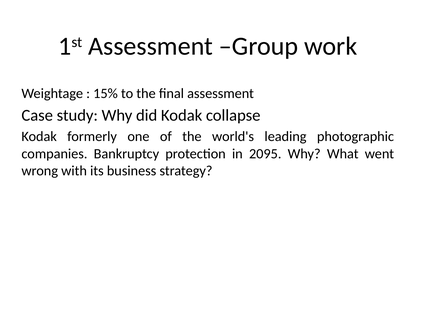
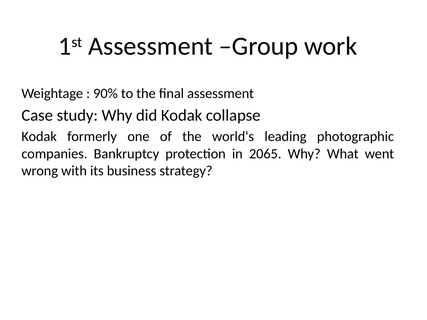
15%: 15% -> 90%
2095: 2095 -> 2065
